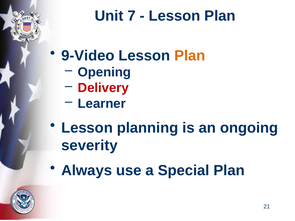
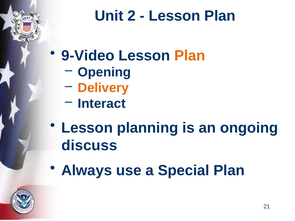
7: 7 -> 2
Delivery colour: red -> orange
Learner: Learner -> Interact
severity: severity -> discuss
